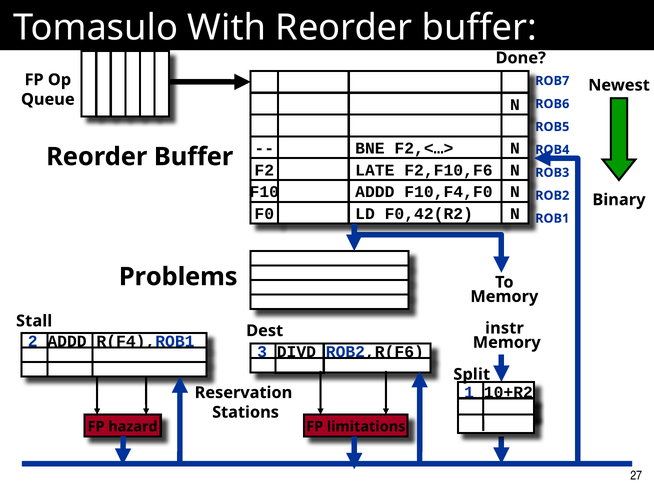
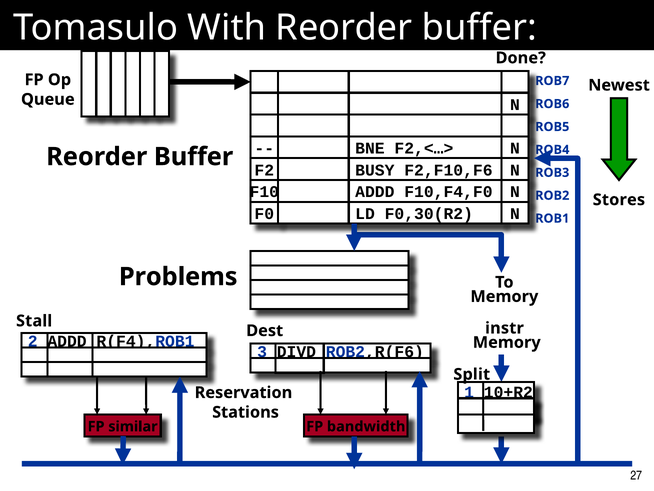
LATE: LATE -> BUSY
Binary: Binary -> Stores
F0,42(R2: F0,42(R2 -> F0,30(R2
hazard: hazard -> similar
limitations: limitations -> bandwidth
